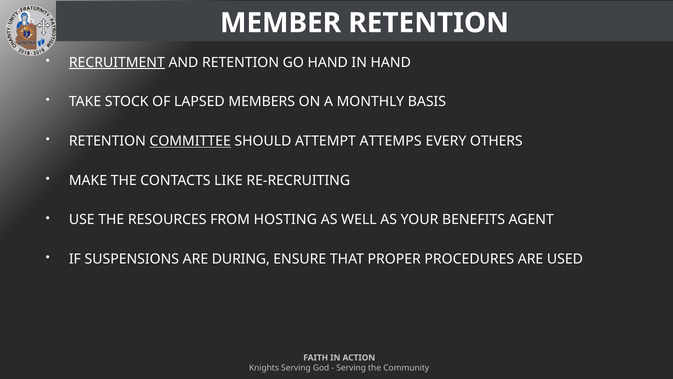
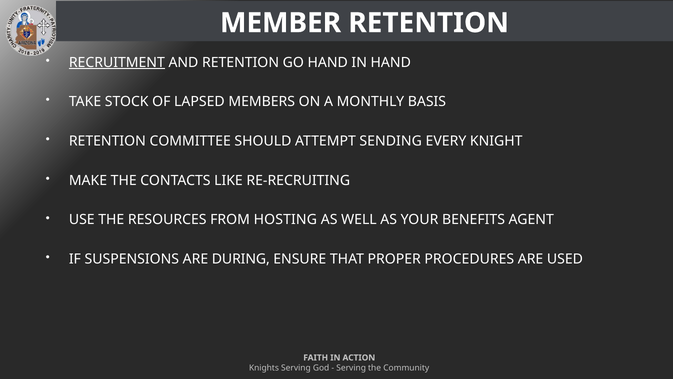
COMMITTEE underline: present -> none
ATTEMPS: ATTEMPS -> SENDING
OTHERS: OTHERS -> KNIGHT
